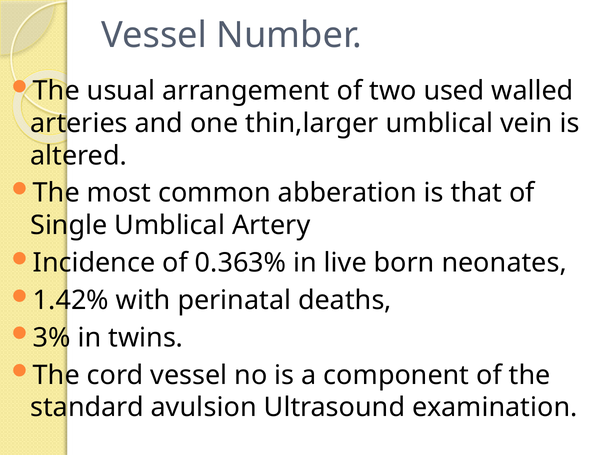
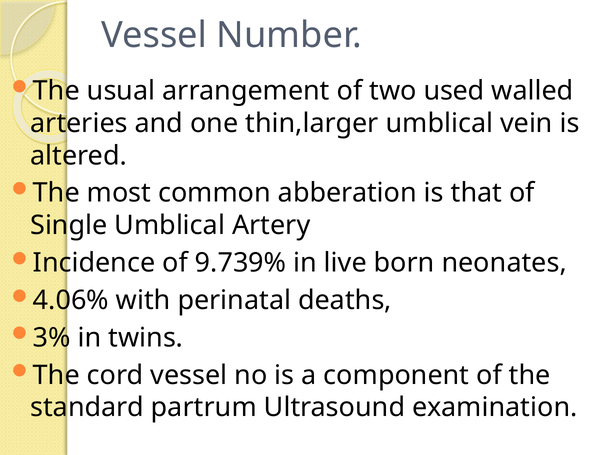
0.363%: 0.363% -> 9.739%
1.42%: 1.42% -> 4.06%
avulsion: avulsion -> partrum
